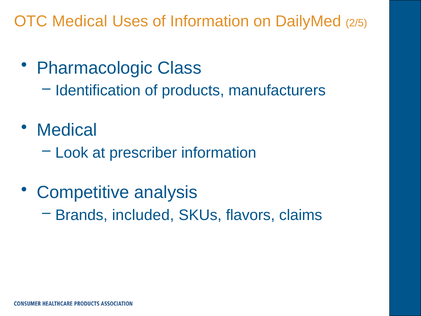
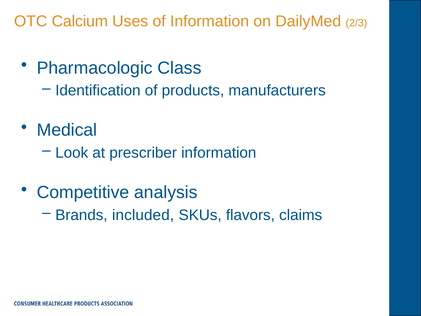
OTC Medical: Medical -> Calcium
2/5: 2/5 -> 2/3
